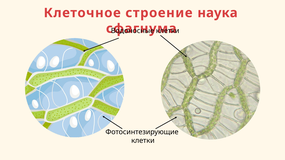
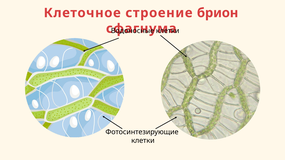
наука: наука -> брион
